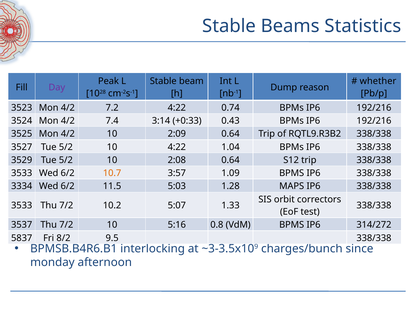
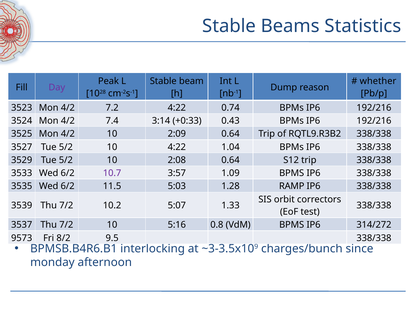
10.7 colour: orange -> purple
3334: 3334 -> 3535
MAPS: MAPS -> RAMP
3533 at (22, 206): 3533 -> 3539
5837: 5837 -> 9573
